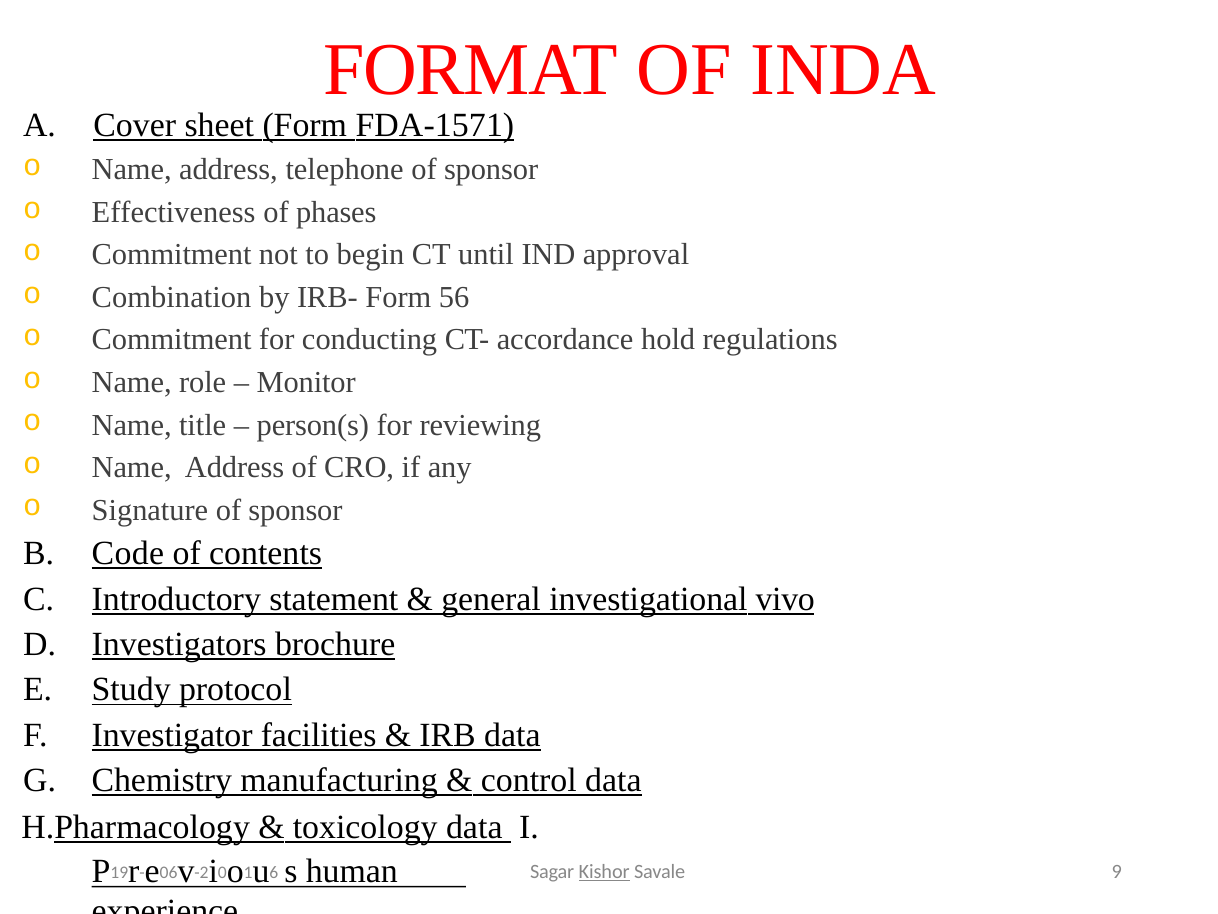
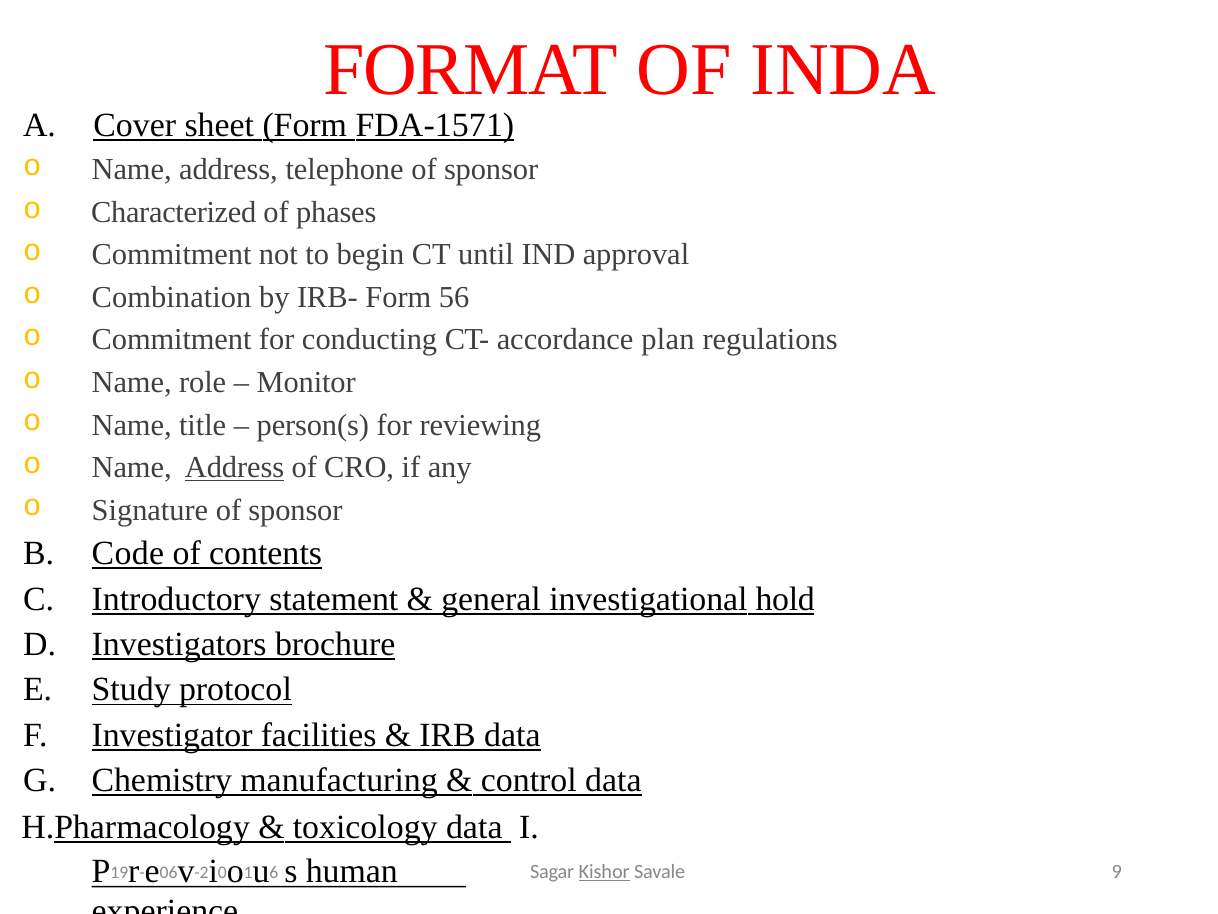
Effectiveness: Effectiveness -> Characterized
hold: hold -> plan
Address at (235, 467) underline: none -> present
vivo: vivo -> hold
